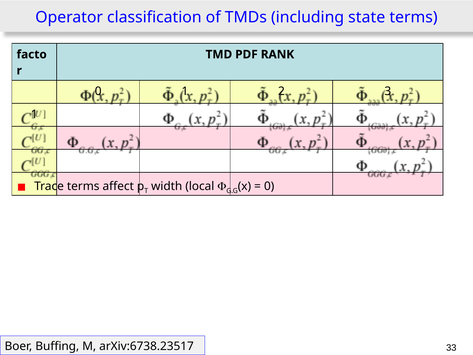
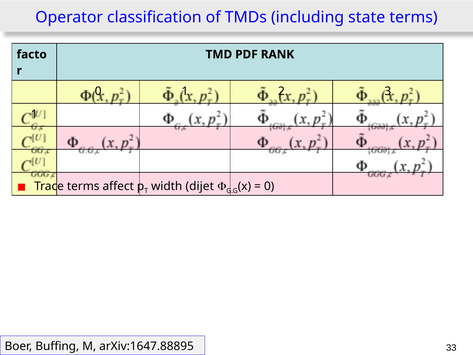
local: local -> dijet
arXiv:6738.23517: arXiv:6738.23517 -> arXiv:1647.88895
